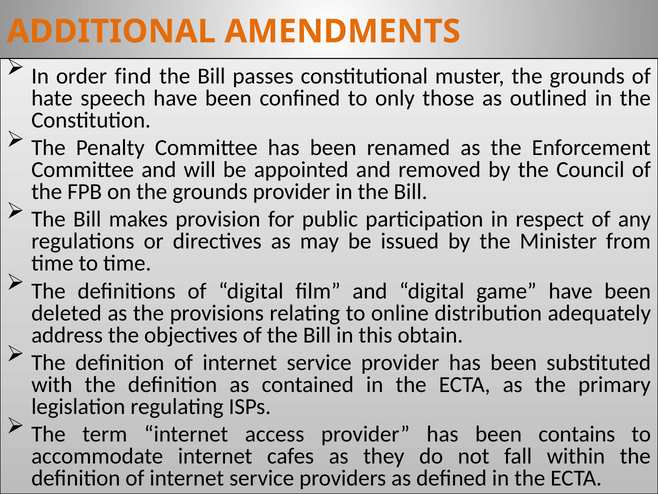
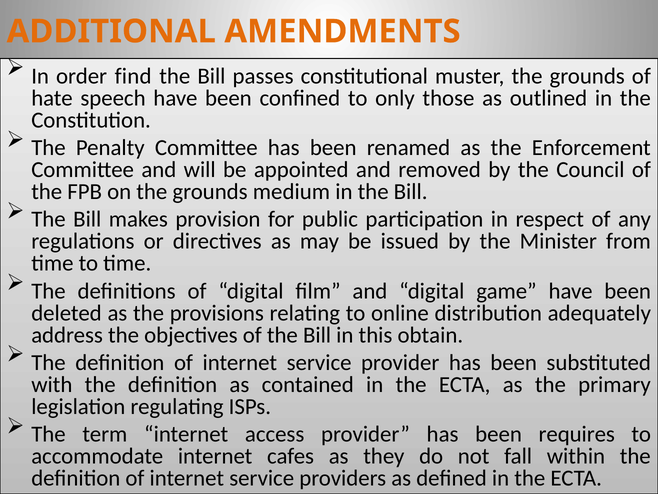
grounds provider: provider -> medium
contains: contains -> requires
